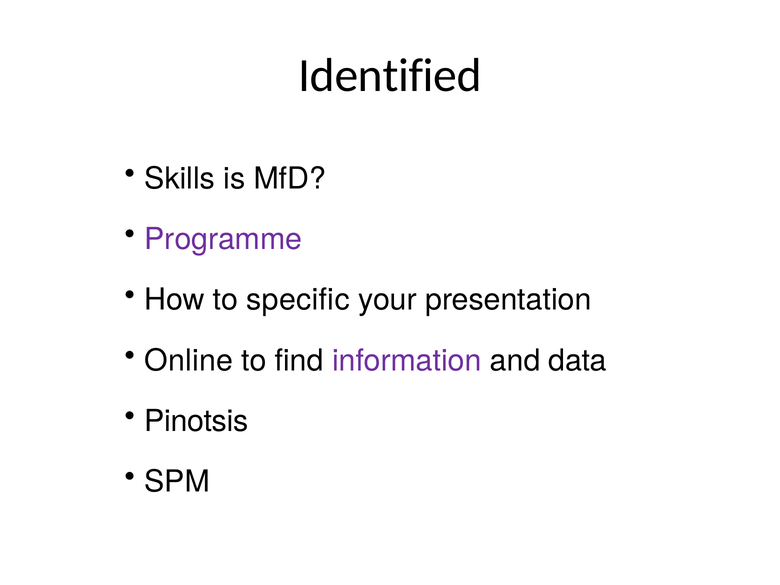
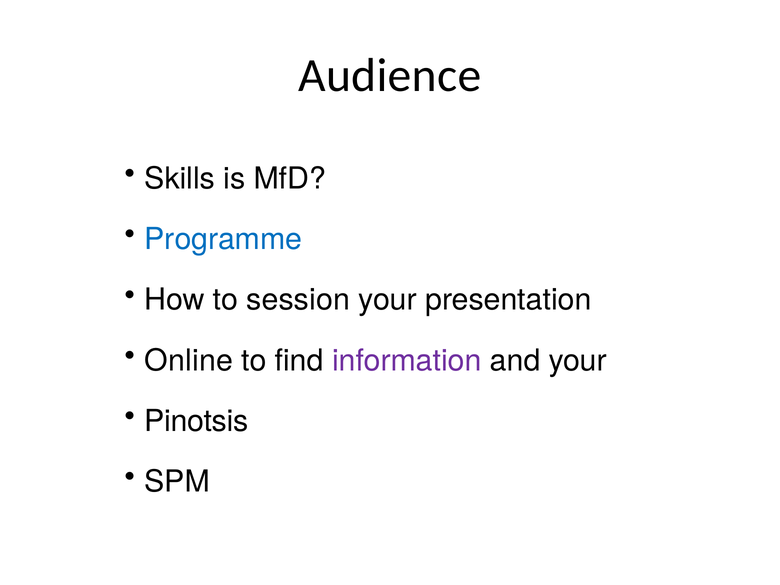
Identified: Identified -> Audience
Programme colour: purple -> blue
specific: specific -> session
and data: data -> your
